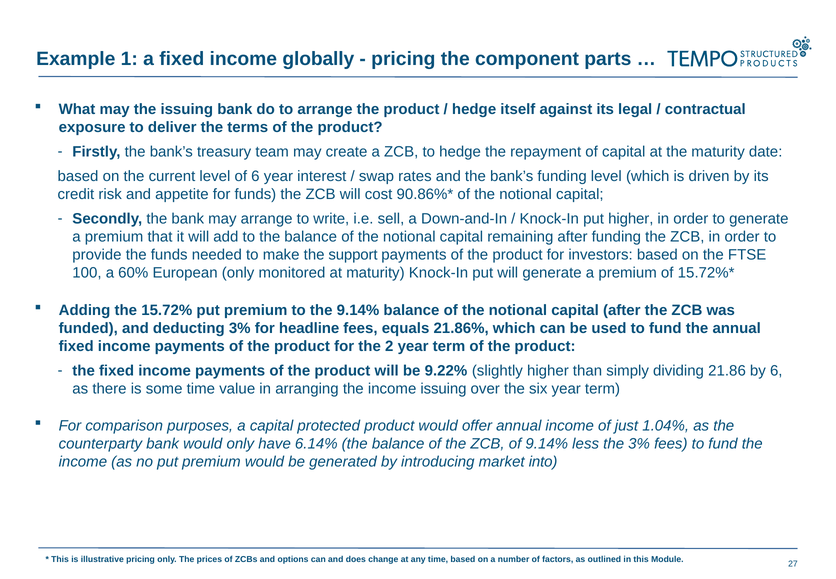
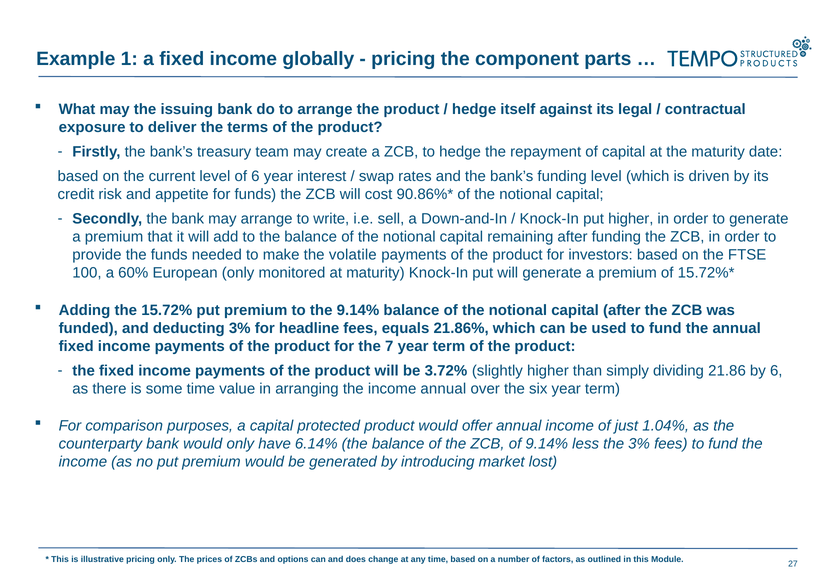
support: support -> volatile
2: 2 -> 7
9.22%: 9.22% -> 3.72%
income issuing: issuing -> annual
into: into -> lost
